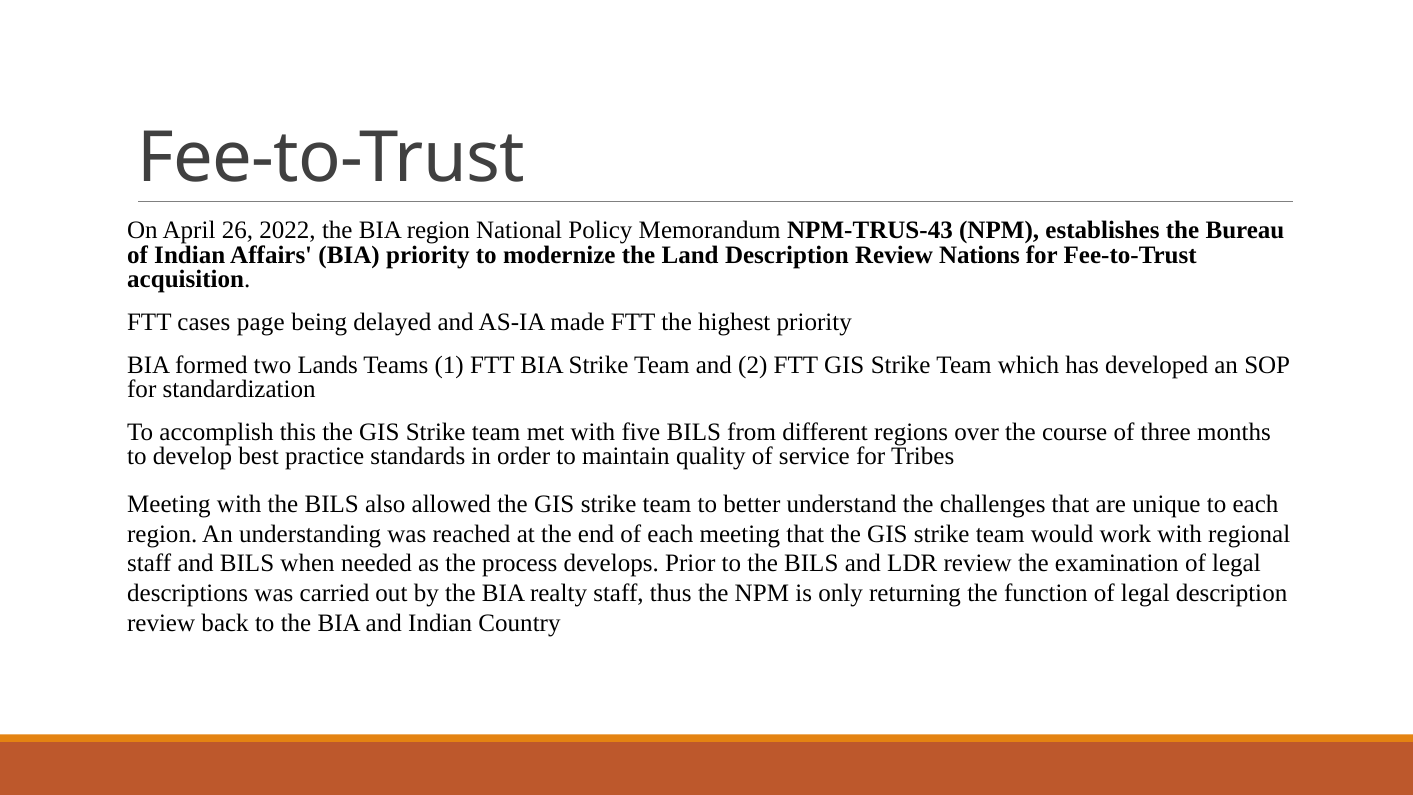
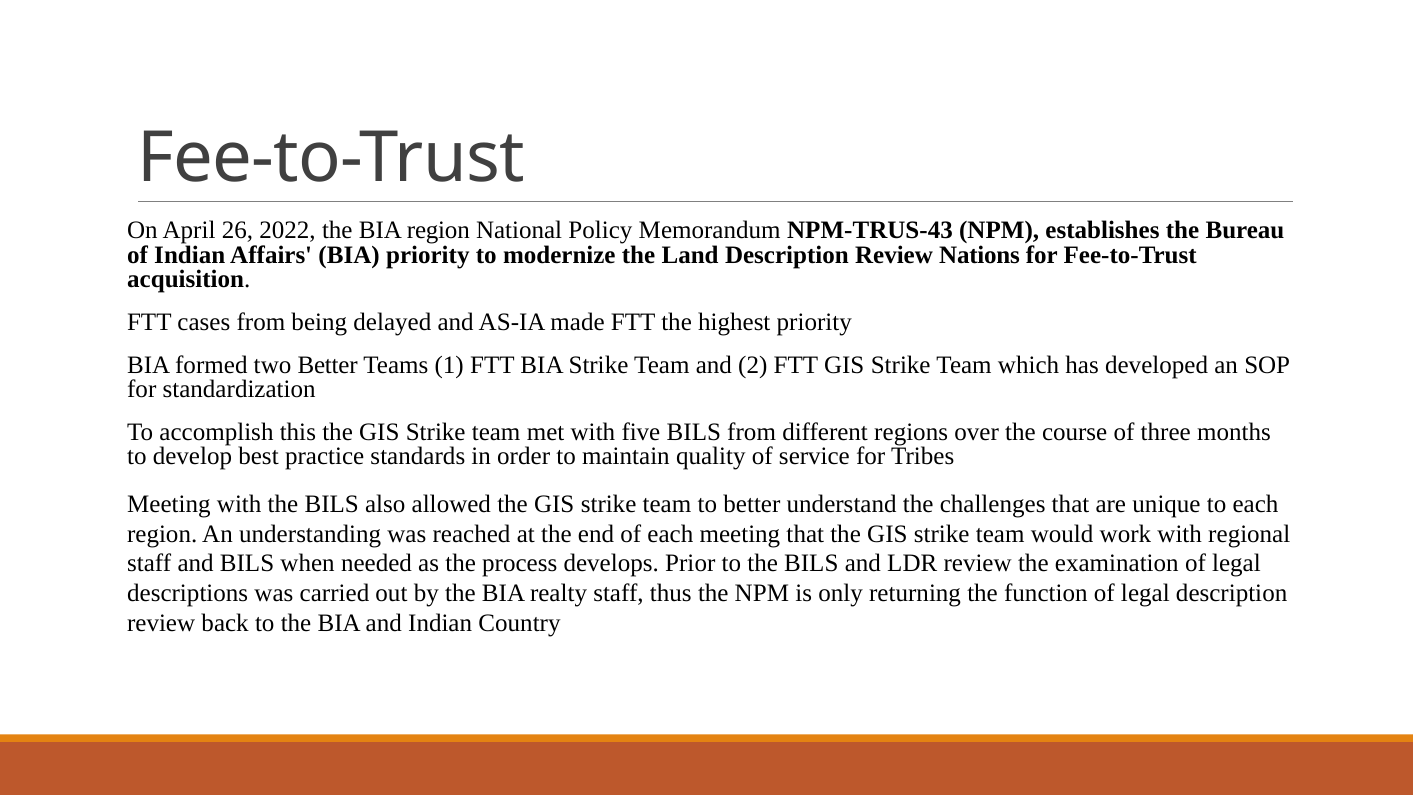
cases page: page -> from
two Lands: Lands -> Better
